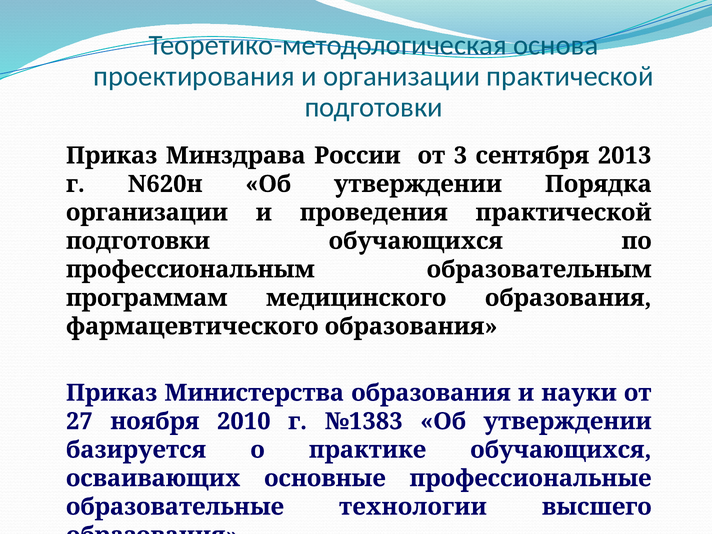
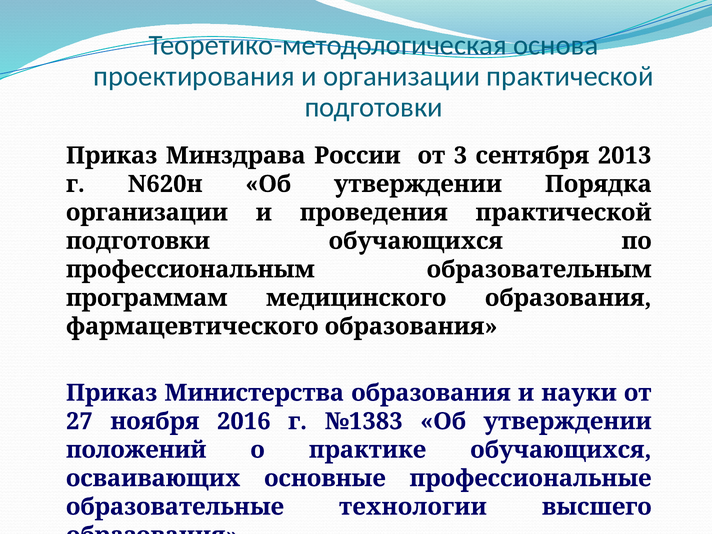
2010: 2010 -> 2016
базируется: базируется -> положений
